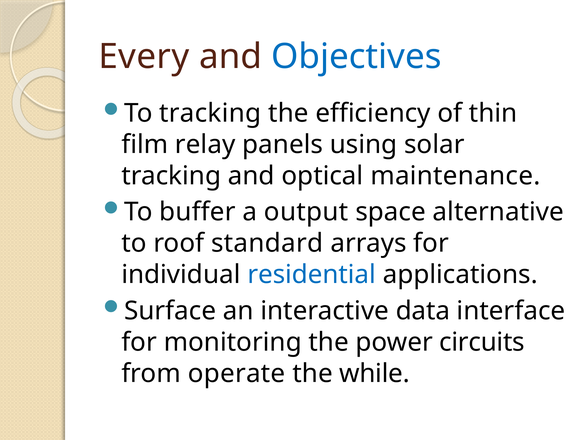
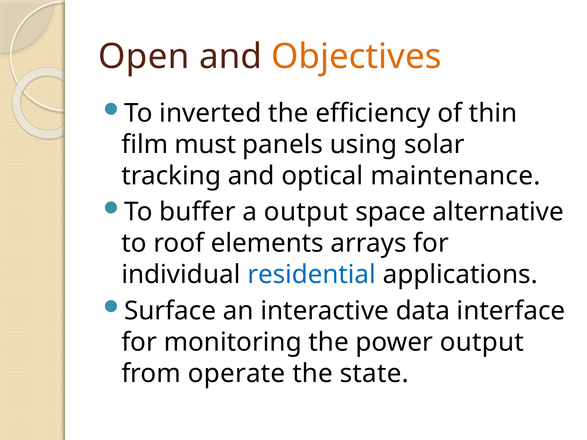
Every: Every -> Open
Objectives colour: blue -> orange
To tracking: tracking -> inverted
relay: relay -> must
standard: standard -> elements
power circuits: circuits -> output
while: while -> state
